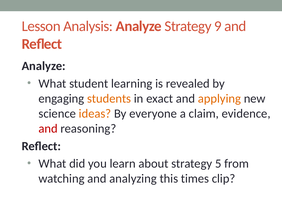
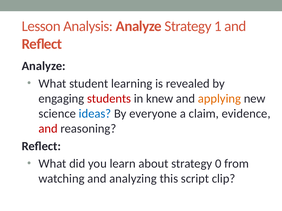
9: 9 -> 1
students colour: orange -> red
exact: exact -> knew
ideas colour: orange -> blue
5: 5 -> 0
times: times -> script
